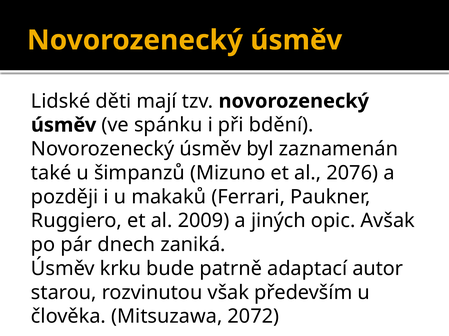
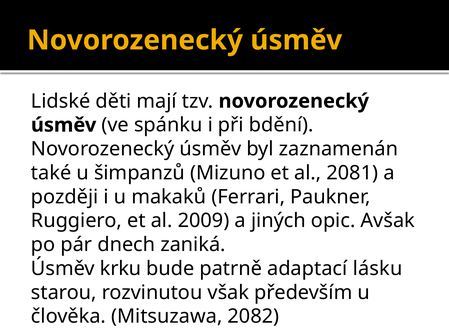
2076: 2076 -> 2081
autor: autor -> lásku
2072: 2072 -> 2082
